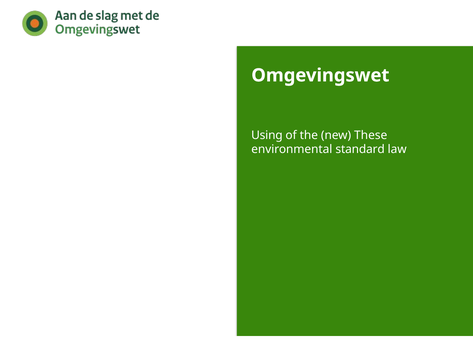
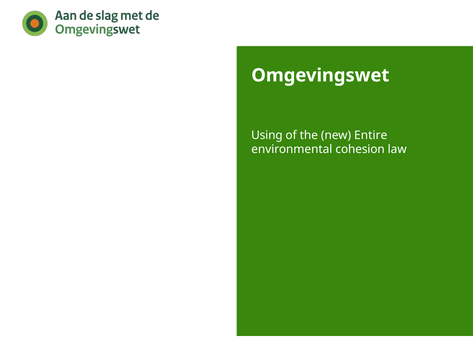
These: These -> Entire
standard: standard -> cohesion
